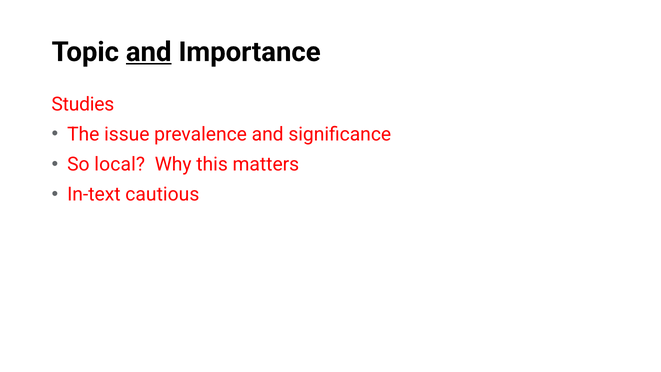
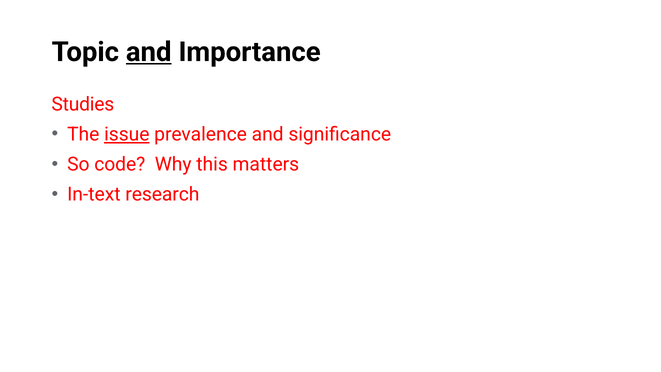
issue underline: none -> present
local: local -> code
cautious: cautious -> research
